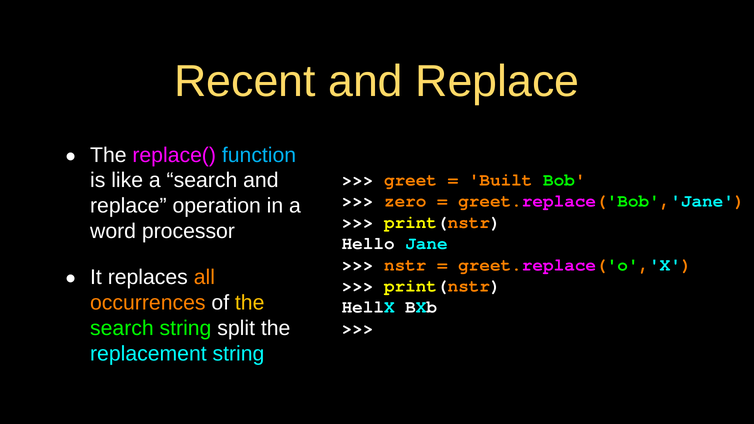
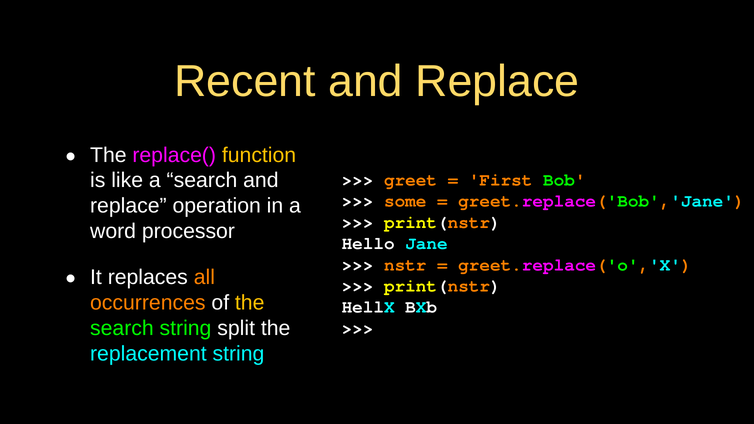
function colour: light blue -> yellow
Built: Built -> First
zero: zero -> some
